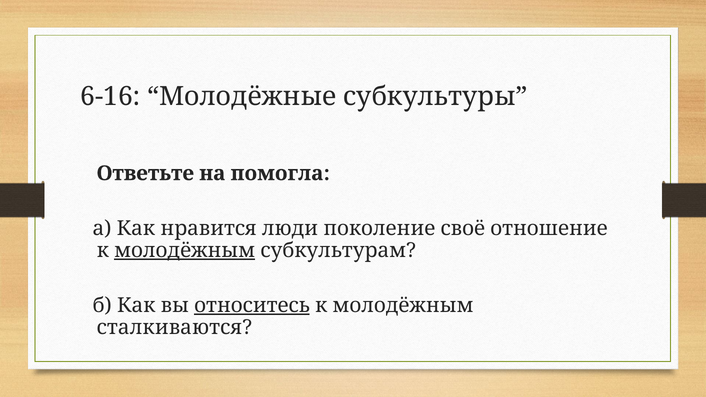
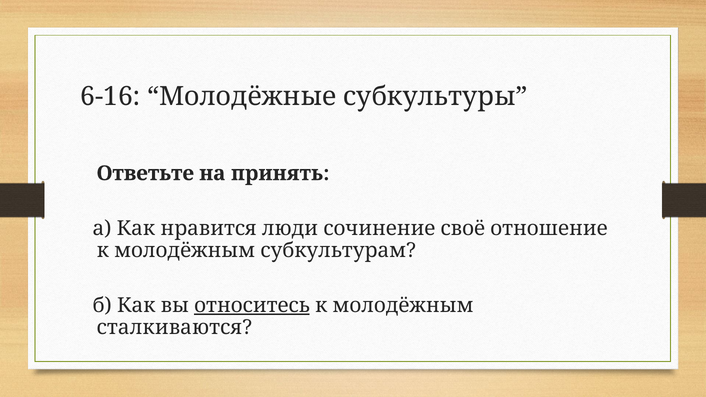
помогла: помогла -> принять
поколение: поколение -> сочинение
молодёжным at (185, 251) underline: present -> none
